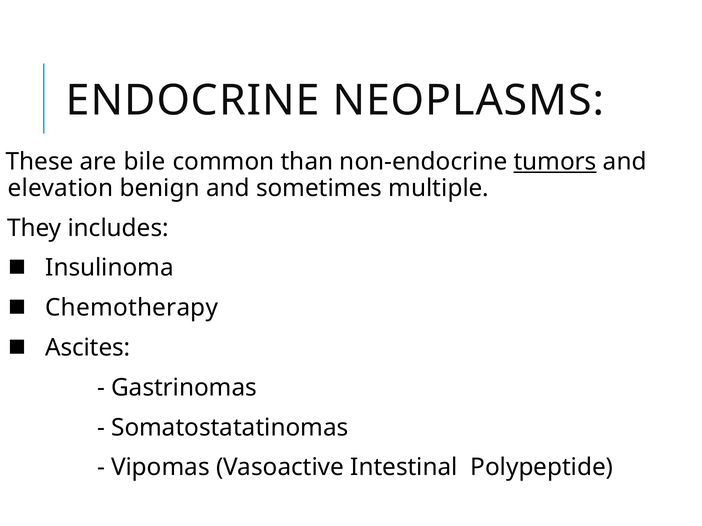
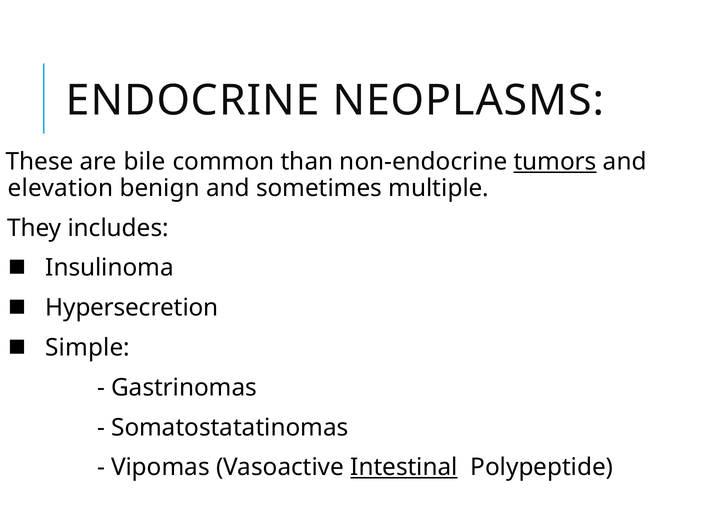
Chemotherapy: Chemotherapy -> Hypersecretion
Ascites: Ascites -> Simple
Intestinal underline: none -> present
